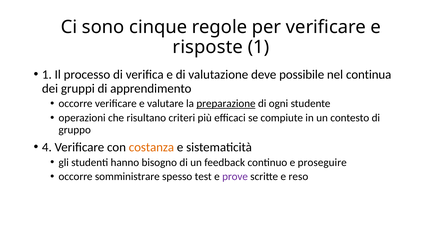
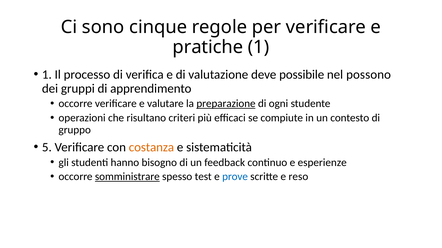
risposte: risposte -> pratiche
continua: continua -> possono
4: 4 -> 5
proseguire: proseguire -> esperienze
somministrare underline: none -> present
prove colour: purple -> blue
